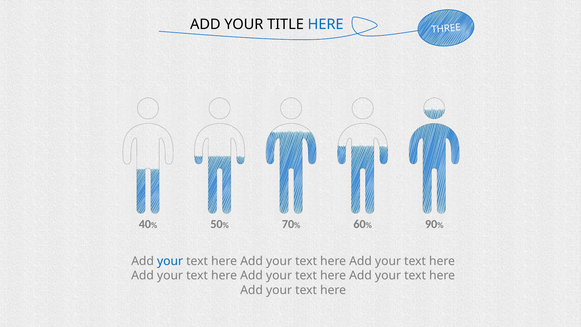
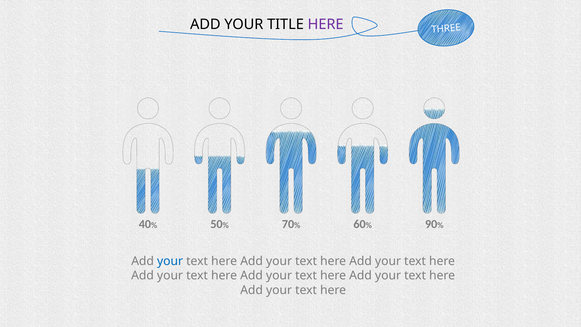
HERE at (326, 24) colour: blue -> purple
